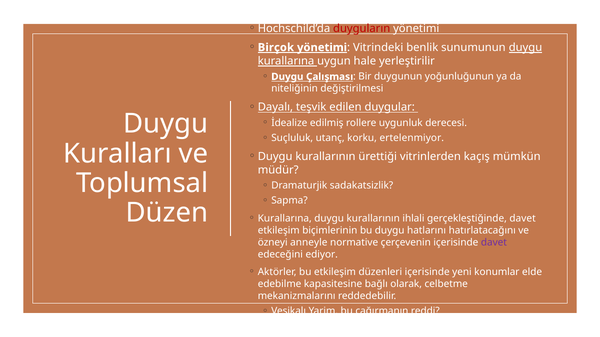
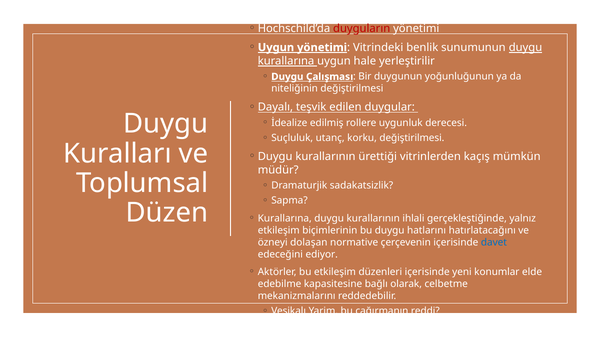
Birçok at (276, 48): Birçok -> Uygun
korku ertelenmiyor: ertelenmiyor -> değiştirilmesi
gerçekleştiğinde davet: davet -> yalnız
anneyle: anneyle -> dolaşan
davet at (494, 243) colour: purple -> blue
